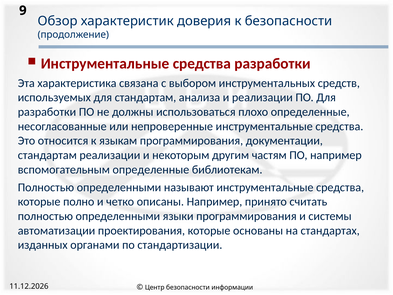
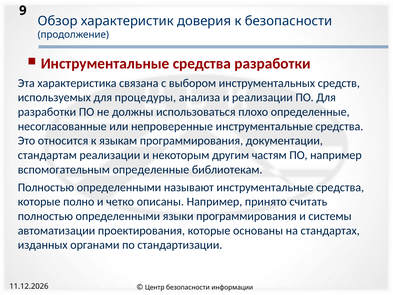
для стандартам: стандартам -> процедуры
